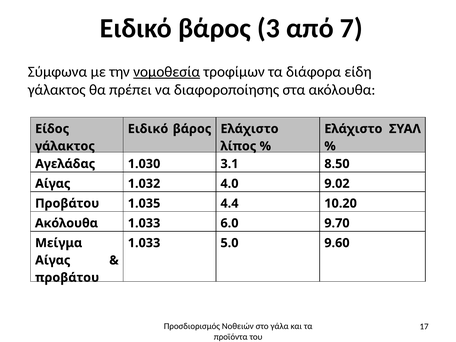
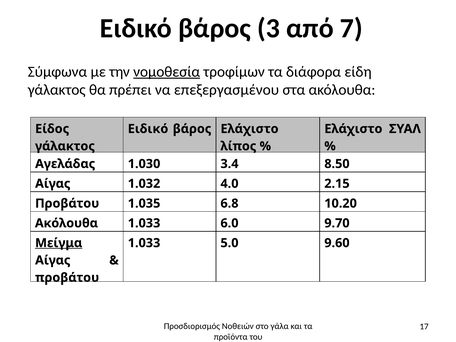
διαφοροποίησης: διαφοροποίησης -> επεξεργασμένου
3.1: 3.1 -> 3.4
9.02: 9.02 -> 2.15
4.4: 4.4 -> 6.8
Μείγμα underline: none -> present
